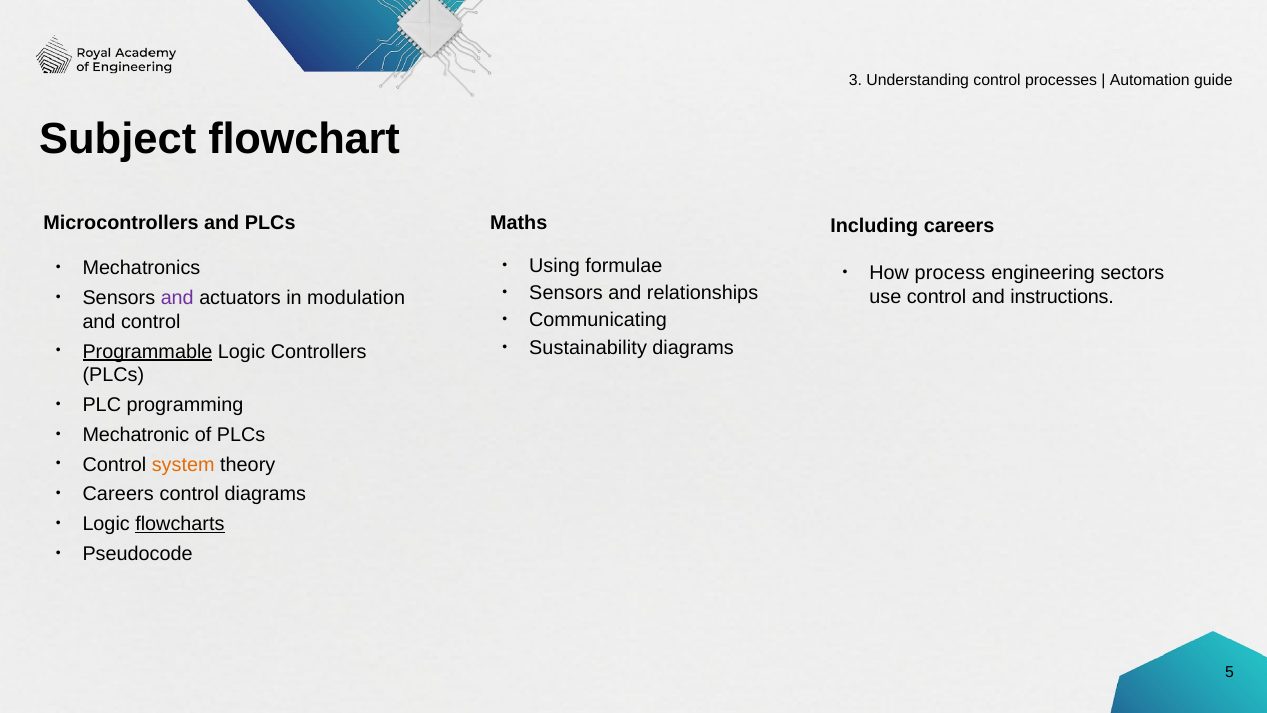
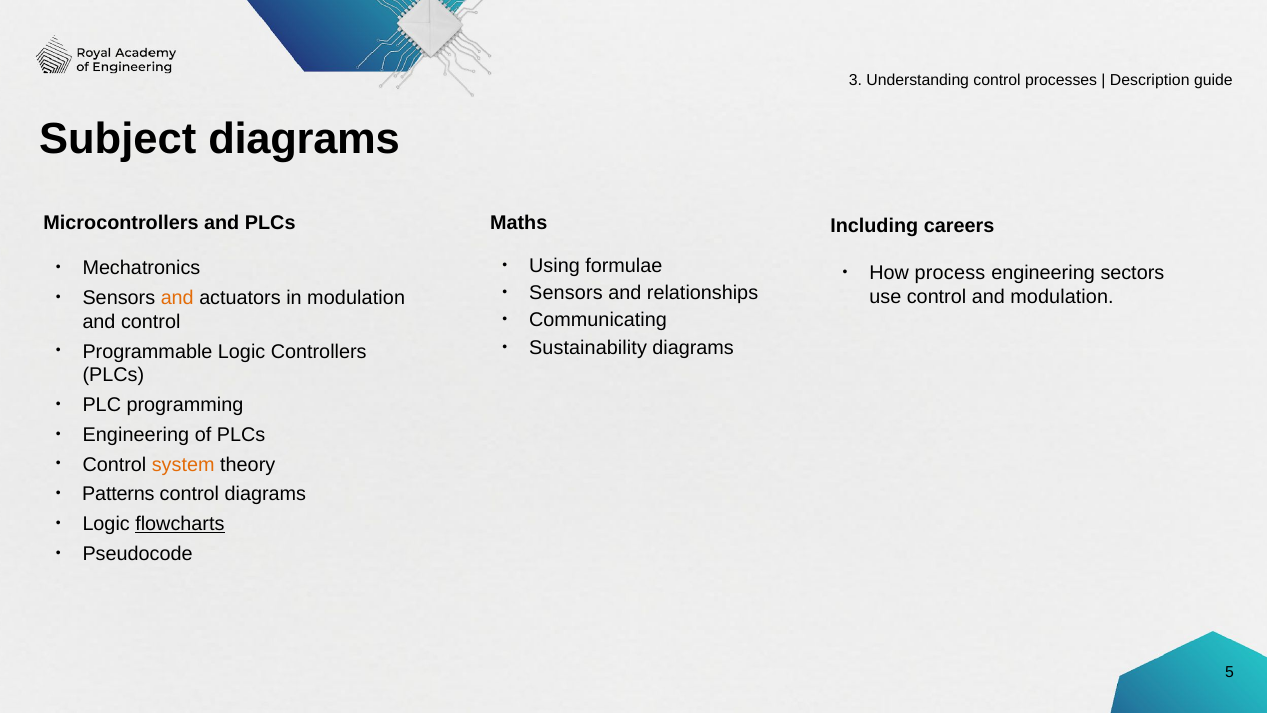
Automation: Automation -> Description
Subject flowchart: flowchart -> diagrams
and instructions: instructions -> modulation
and at (177, 298) colour: purple -> orange
Programmable underline: present -> none
Mechatronic at (136, 435): Mechatronic -> Engineering
Careers at (118, 494): Careers -> Patterns
